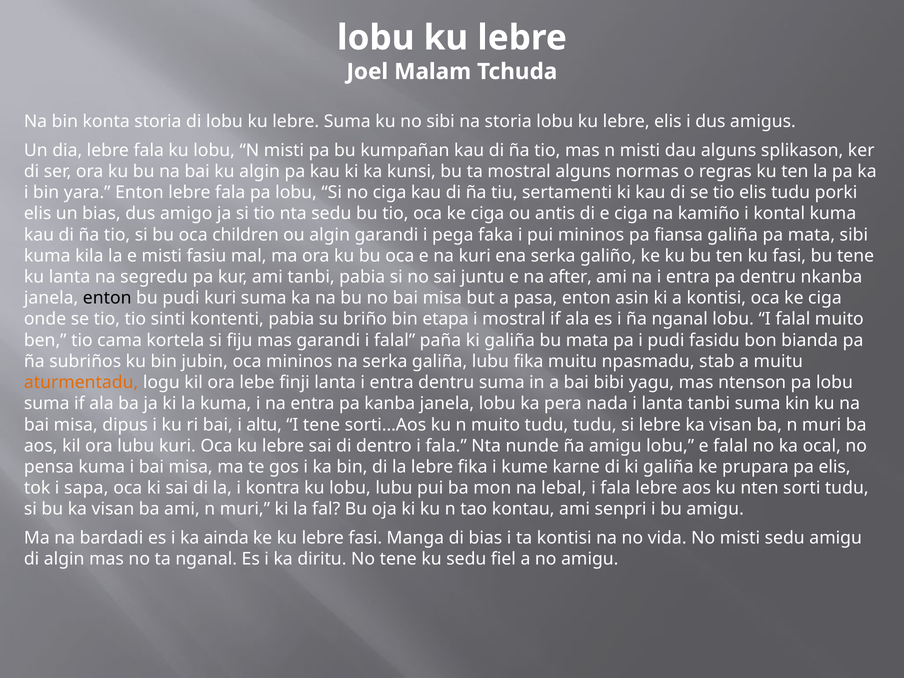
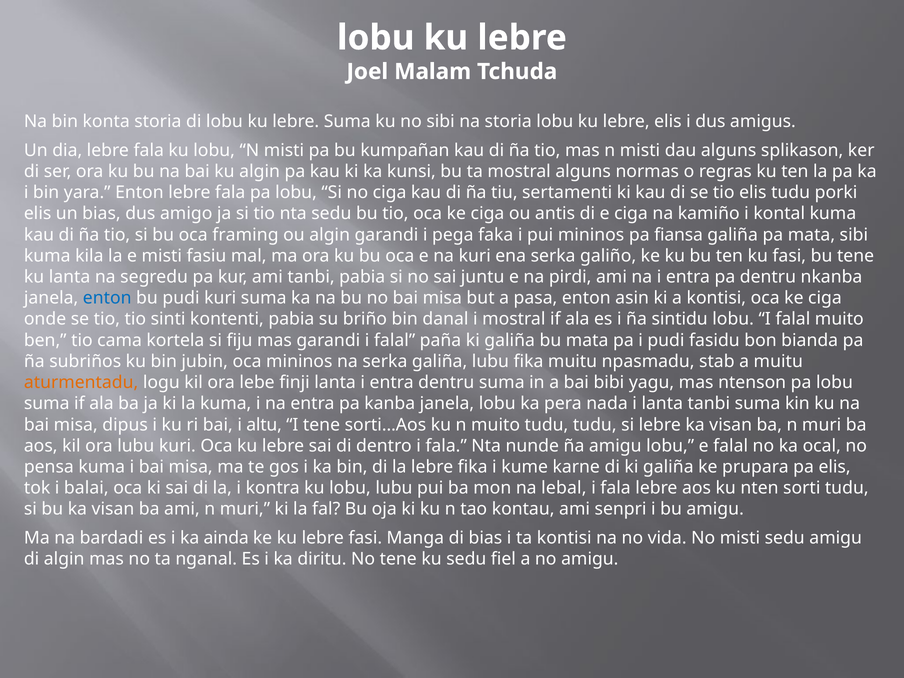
children: children -> framing
after: after -> pirdi
enton at (107, 298) colour: black -> blue
etapa: etapa -> danal
ña nganal: nganal -> sintidu
sapa: sapa -> balai
